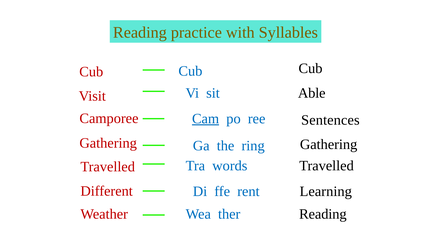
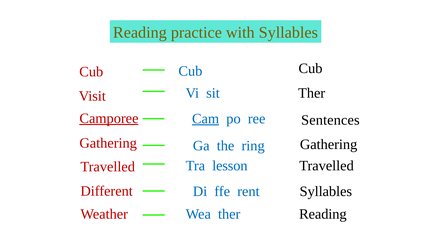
sit Able: Able -> Ther
Camporee underline: none -> present
words: words -> lesson
rent Learning: Learning -> Syllables
